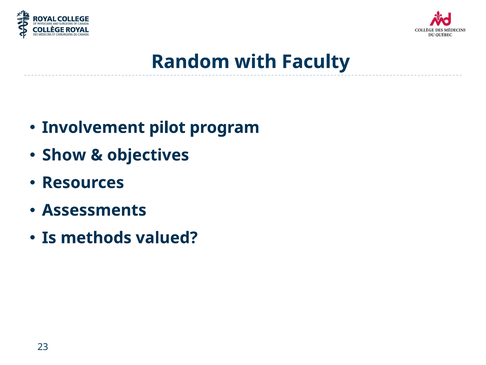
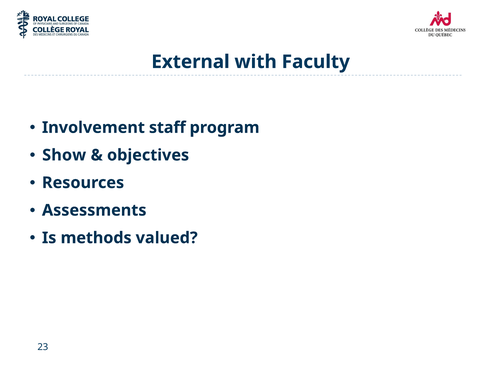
Random: Random -> External
pilot: pilot -> staff
